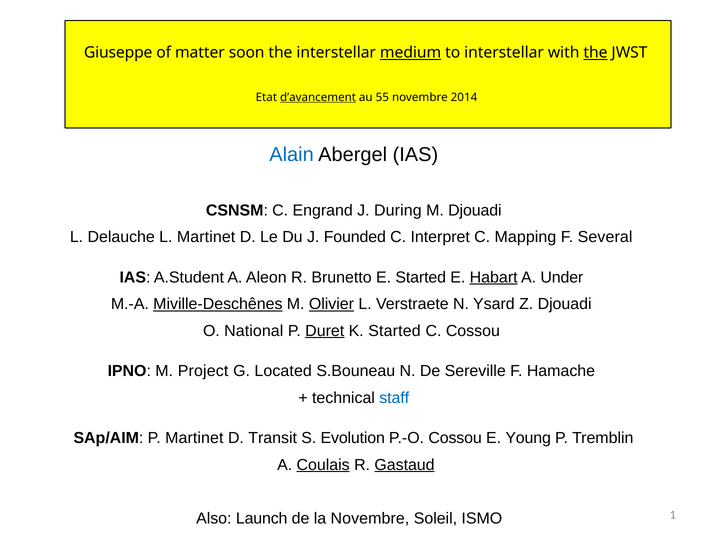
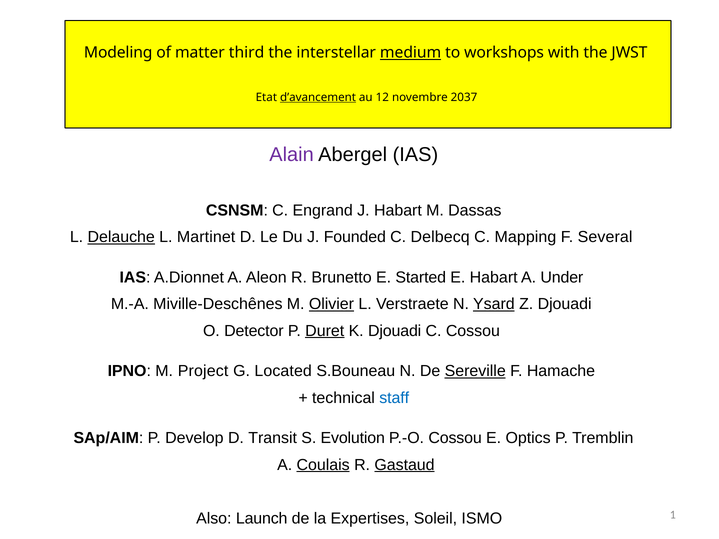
Giuseppe: Giuseppe -> Modeling
soon: soon -> third
to interstellar: interstellar -> workshops
the at (595, 53) underline: present -> none
55: 55 -> 12
2014: 2014 -> 2037
Alain colour: blue -> purple
J During: During -> Habart
M Djouadi: Djouadi -> Dassas
Delauche underline: none -> present
Interpret: Interpret -> Delbecq
A.Student: A.Student -> A.Dionnet
Habart at (494, 277) underline: present -> none
Miville-Deschênes underline: present -> none
Ysard underline: none -> present
National: National -> Detector
K Started: Started -> Djouadi
Sereville underline: none -> present
P Martinet: Martinet -> Develop
Young: Young -> Optics
la Novembre: Novembre -> Expertises
